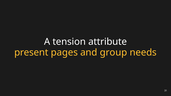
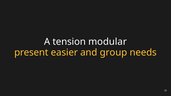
attribute: attribute -> modular
pages: pages -> easier
